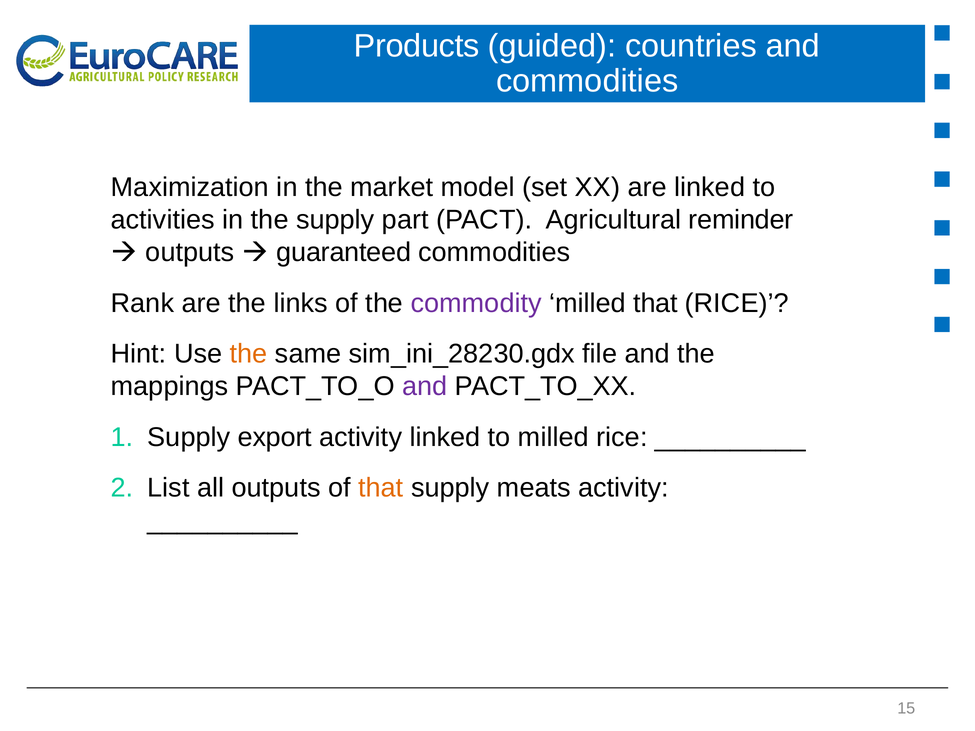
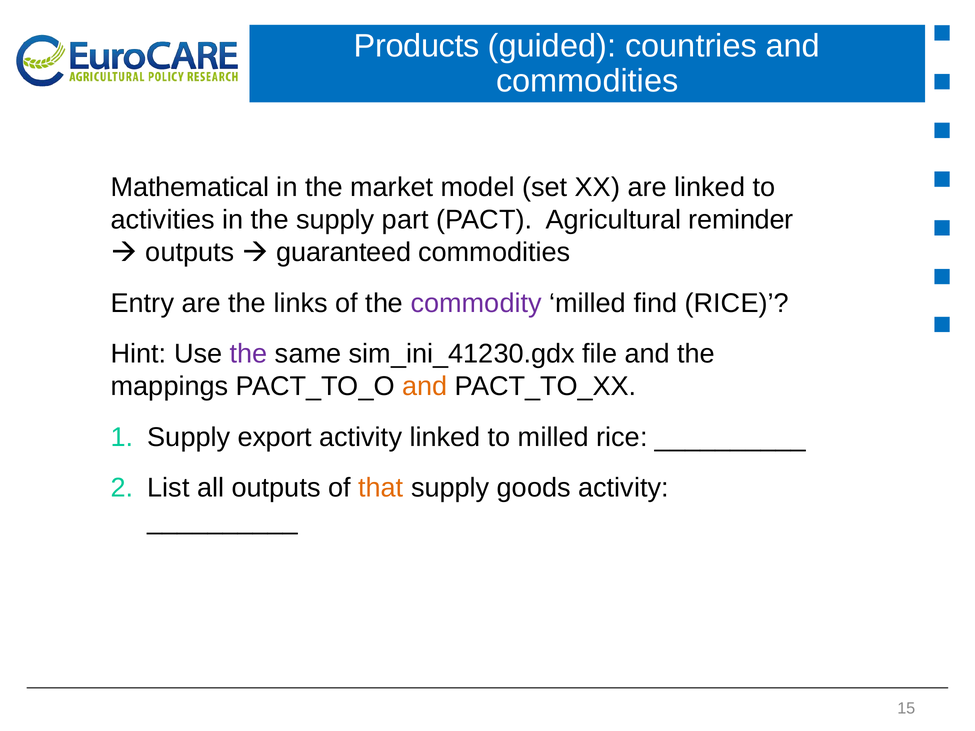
Maximization: Maximization -> Mathematical
Rank: Rank -> Entry
milled that: that -> find
the at (249, 354) colour: orange -> purple
sim_ini_28230.gdx: sim_ini_28230.gdx -> sim_ini_41230.gdx
and at (425, 386) colour: purple -> orange
meats: meats -> goods
